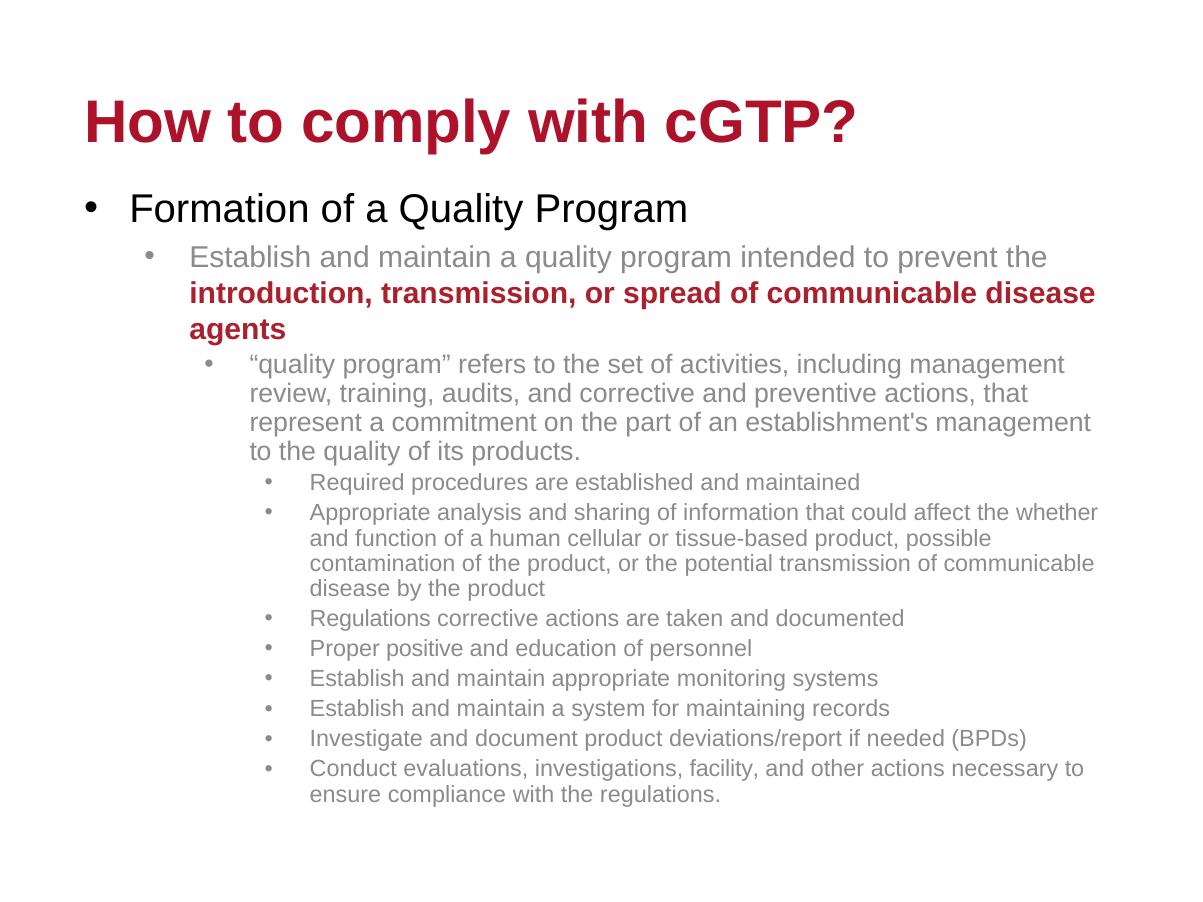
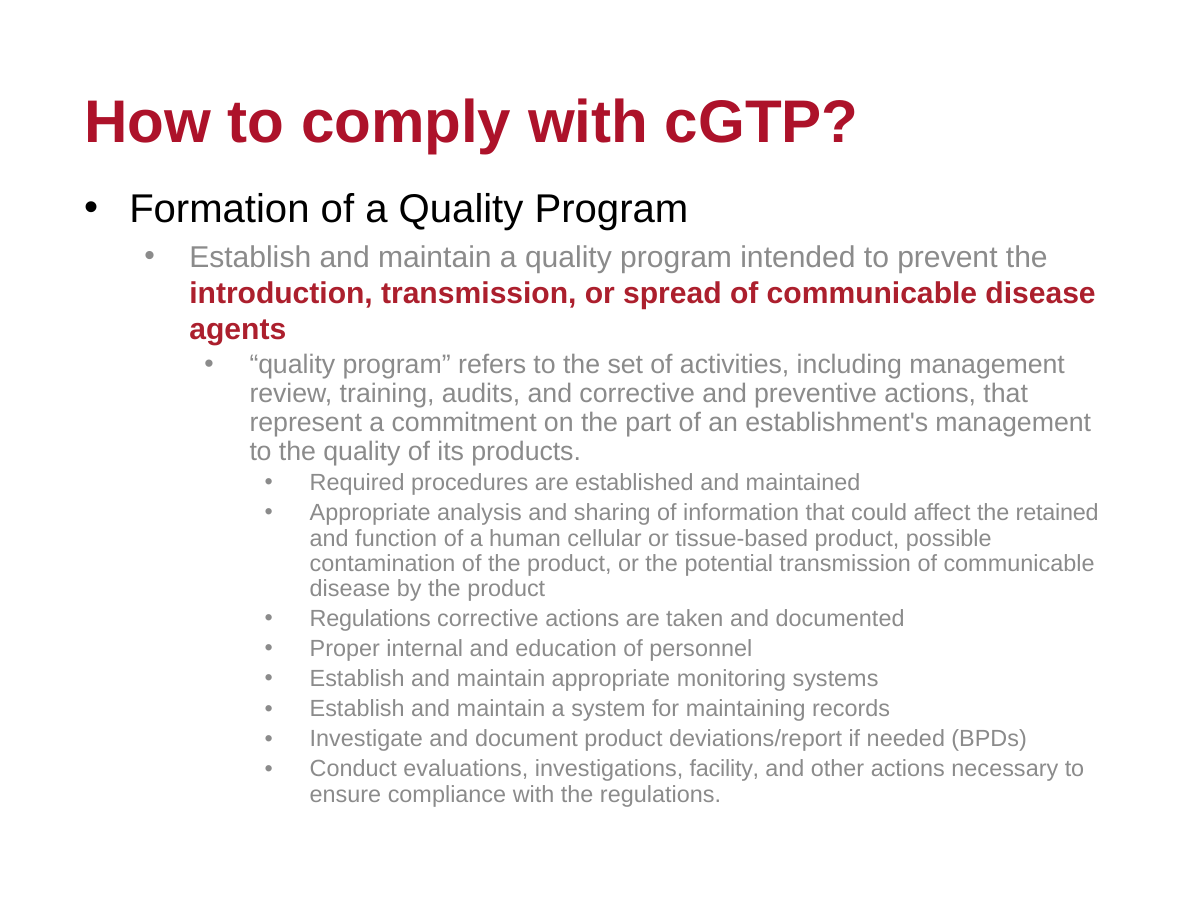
whether: whether -> retained
positive: positive -> internal
